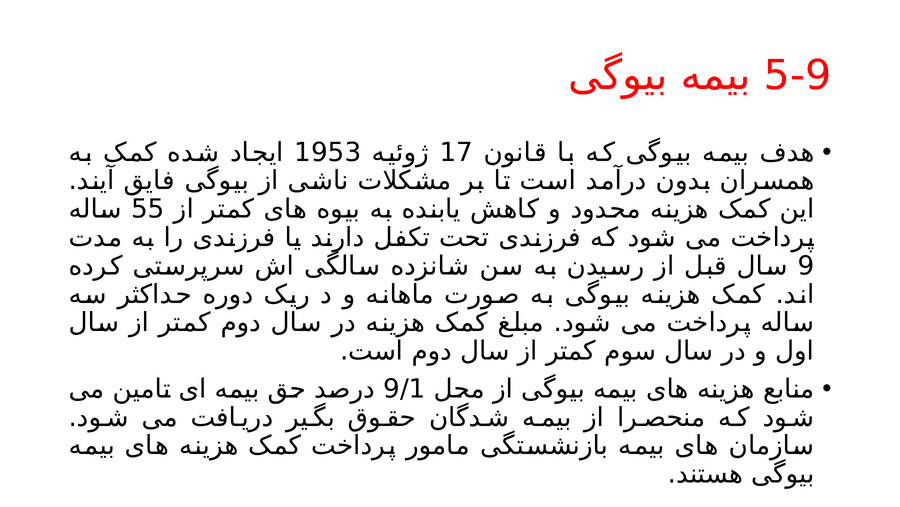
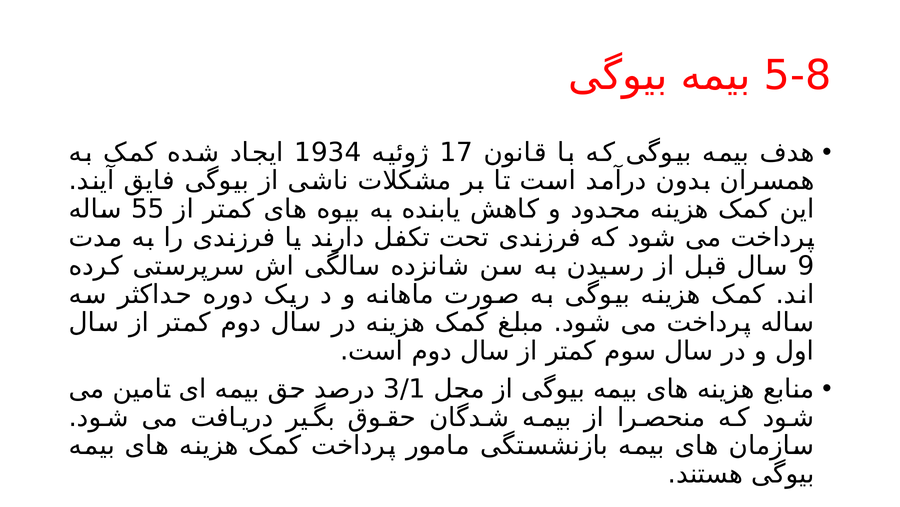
5-9: 5-9 -> 5-8
1953: 1953 -> 1934
9/1: 9/1 -> 3/1
